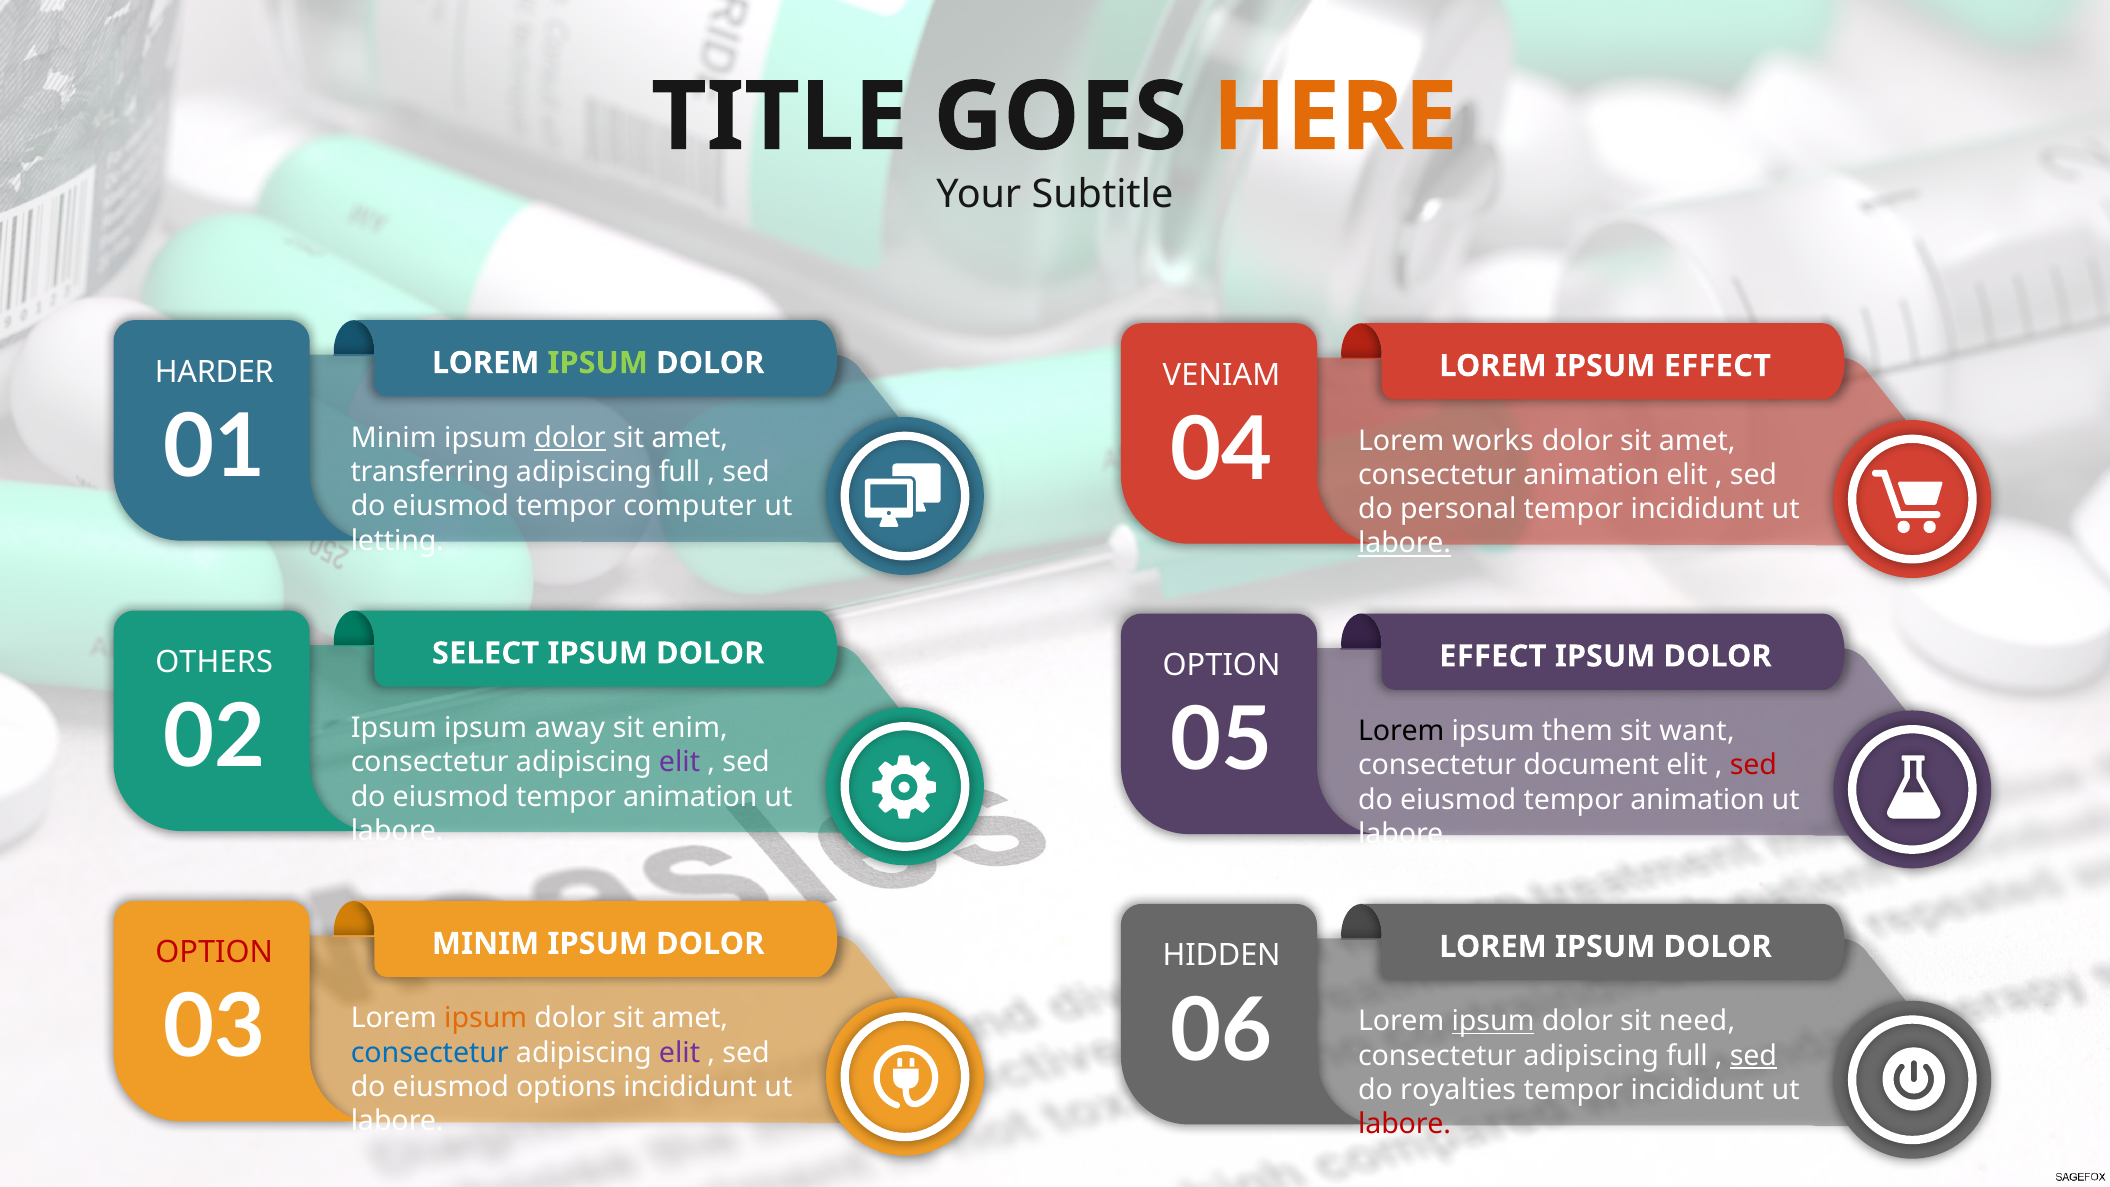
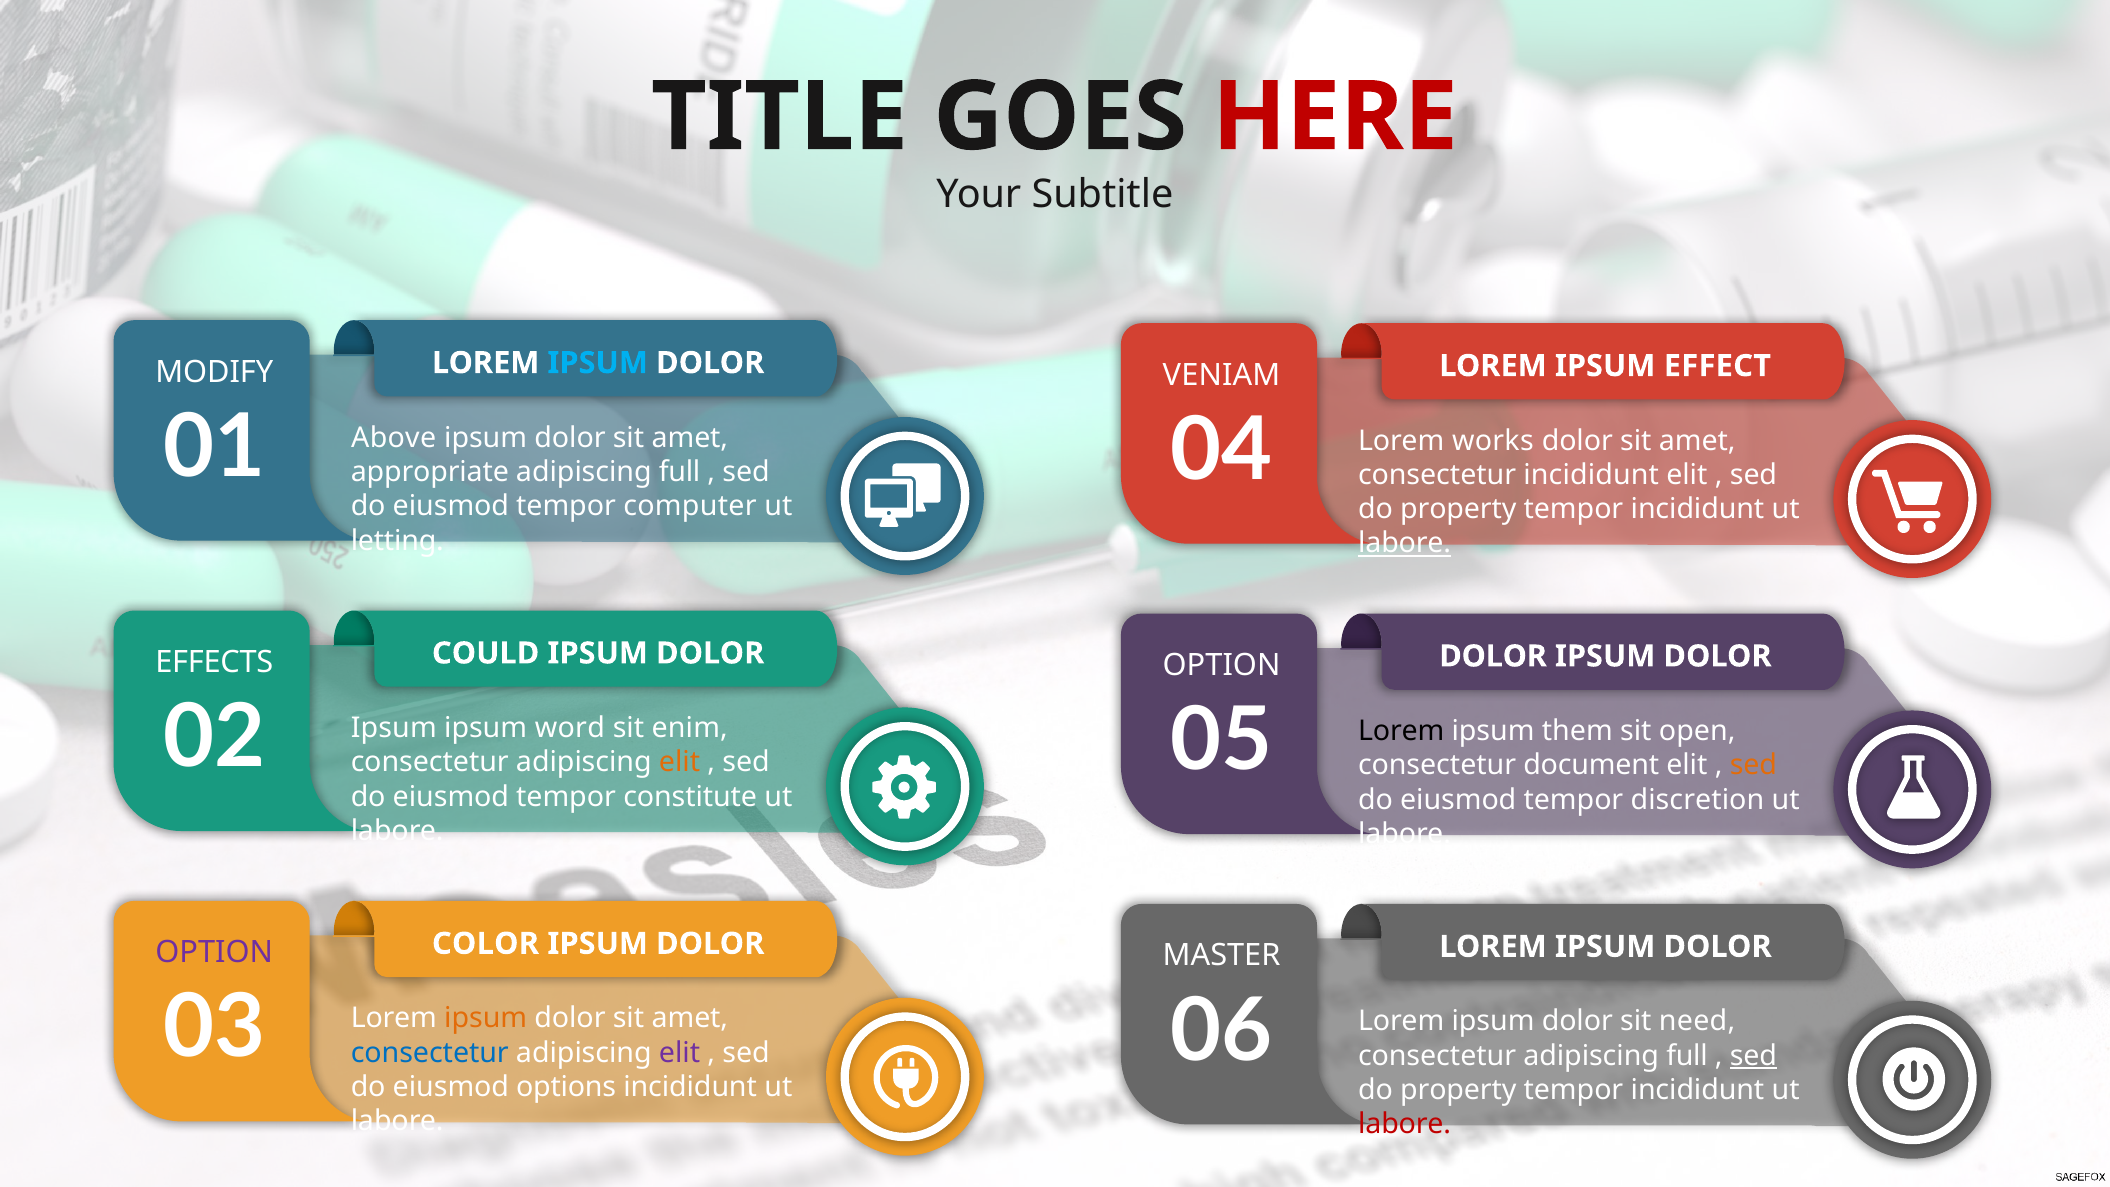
HERE colour: orange -> red
IPSUM at (598, 363) colour: light green -> light blue
HARDER: HARDER -> MODIFY
01 Minim: Minim -> Above
dolor at (570, 438) underline: present -> none
transferring: transferring -> appropriate
consectetur animation: animation -> incididunt
personal at (1458, 509): personal -> property
SELECT: SELECT -> COULD
EFFECT at (1493, 656): EFFECT -> DOLOR
OTHERS: OTHERS -> EFFECTS
away: away -> word
want: want -> open
elit at (680, 762) colour: purple -> orange
sed at (1753, 765) colour: red -> orange
animation at (690, 797): animation -> constitute
animation at (1698, 799): animation -> discretion
MINIM at (486, 944): MINIM -> COLOR
OPTION at (214, 953) colour: red -> purple
HIDDEN: HIDDEN -> MASTER
ipsum at (1493, 1021) underline: present -> none
royalties at (1458, 1090): royalties -> property
